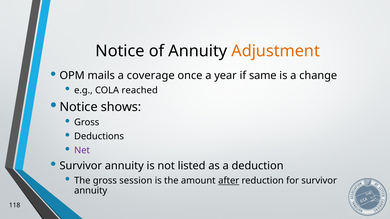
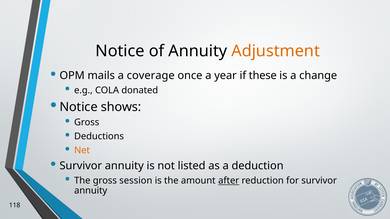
same: same -> these
reached: reached -> donated
Net colour: purple -> orange
